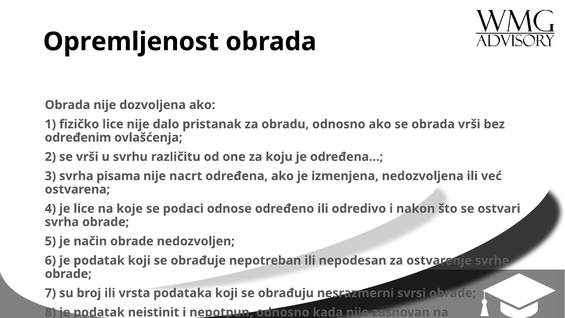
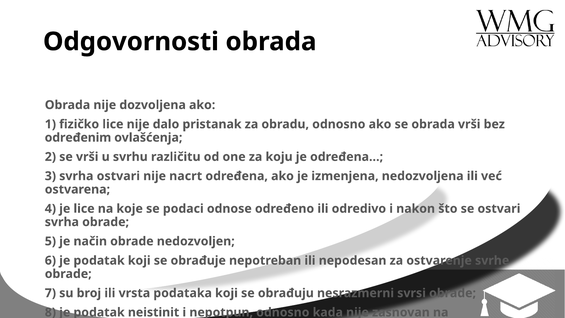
Opremljenost: Opremljenost -> Odgovornosti
svrha pisama: pisama -> ostvari
